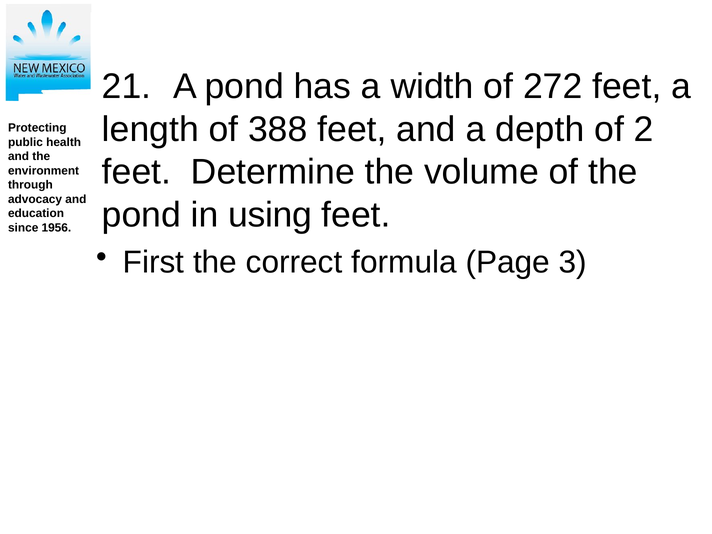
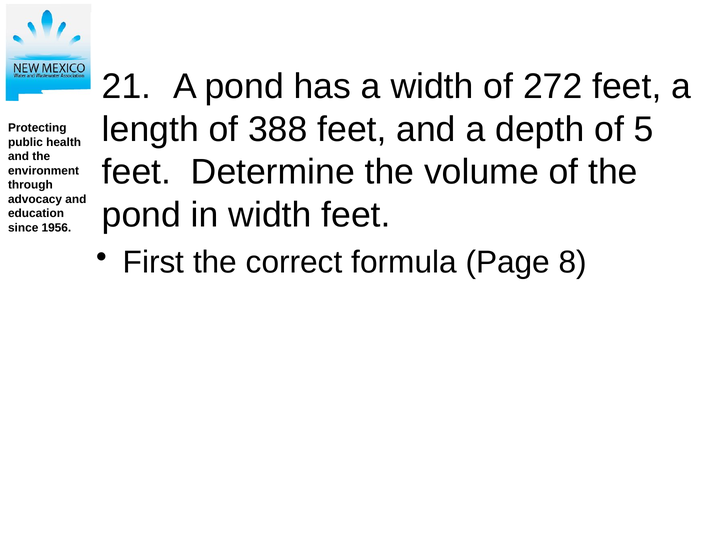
2: 2 -> 5
in using: using -> width
3: 3 -> 8
